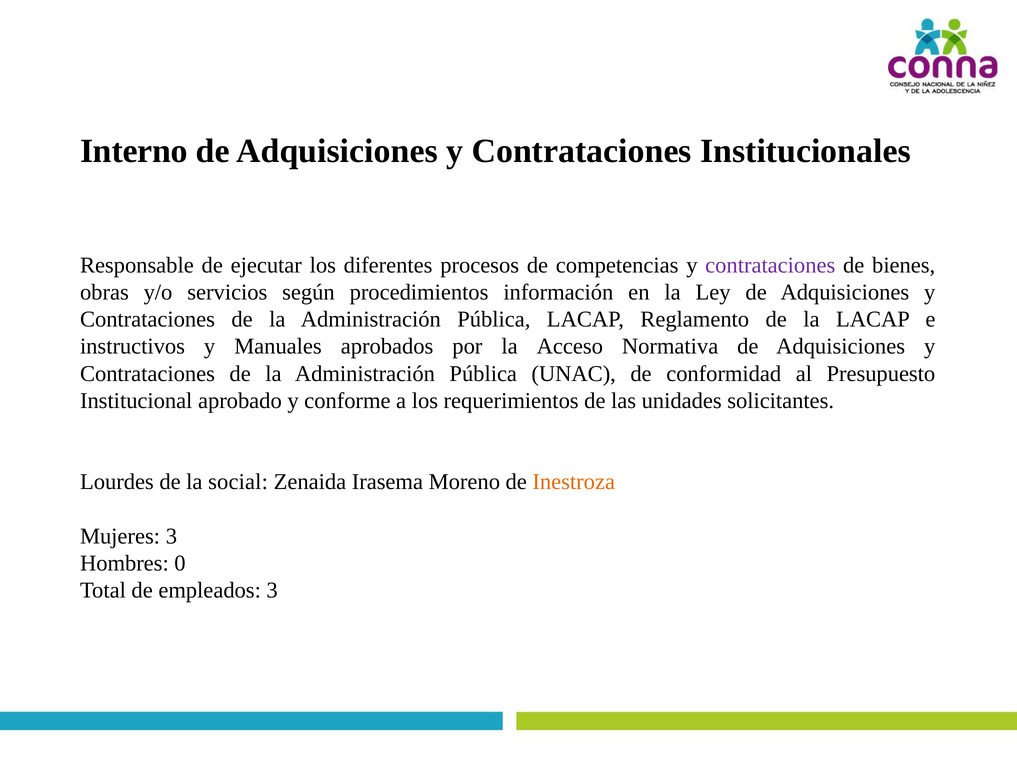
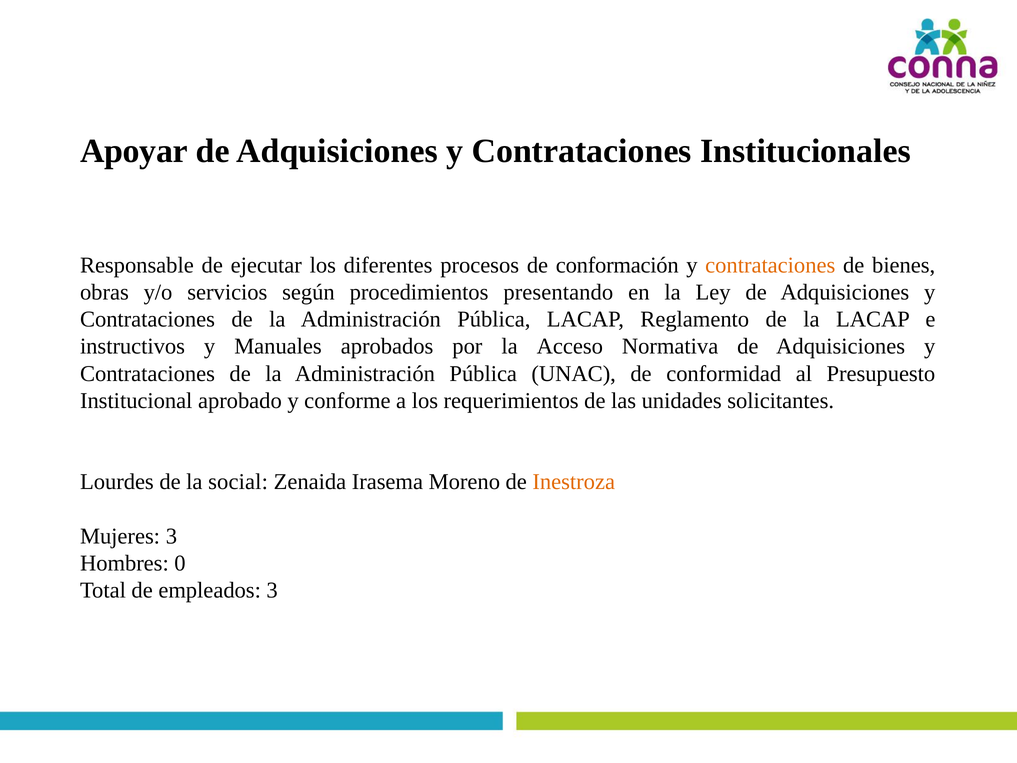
Interno: Interno -> Apoyar
competencias: competencias -> conformación
contrataciones at (770, 265) colour: purple -> orange
información: información -> presentando
